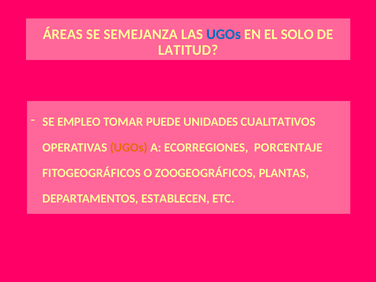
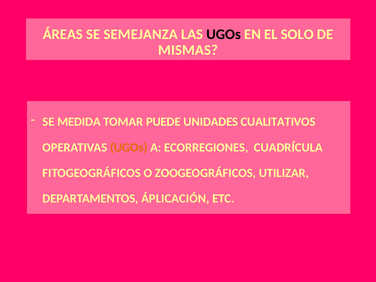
UGOs at (224, 34) colour: blue -> black
LATITUD: LATITUD -> MISMAS
EMPLEO: EMPLEO -> MEDIDA
PORCENTAJE: PORCENTAJE -> CUADRÍCULA
PLANTAS: PLANTAS -> UTILIZAR
ESTABLECEN: ESTABLECEN -> ÁPLICACIÓN
